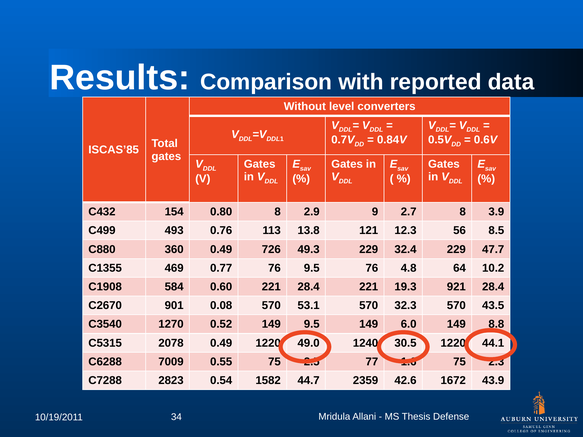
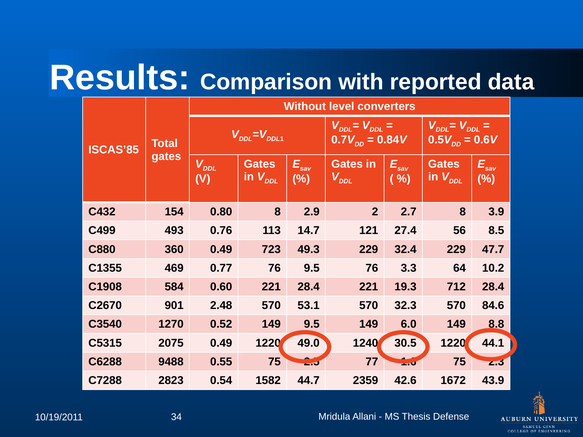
9: 9 -> 2
13.8: 13.8 -> 14.7
12.3: 12.3 -> 27.4
726: 726 -> 723
4.8: 4.8 -> 3.3
921: 921 -> 712
0.08: 0.08 -> 2.48
43.5: 43.5 -> 84.6
2078: 2078 -> 2075
7009: 7009 -> 9488
